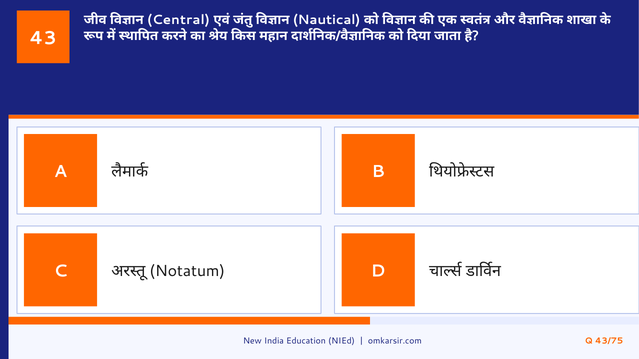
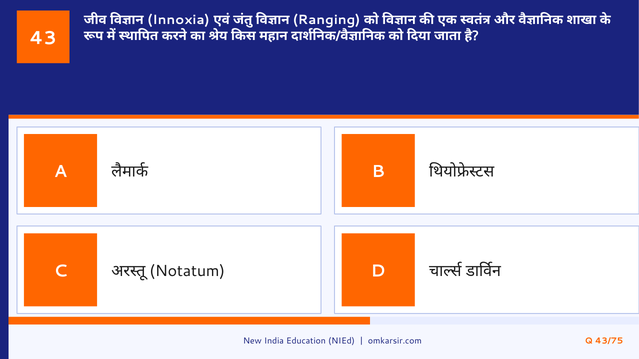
Central: Central -> Innoxia
Nautical: Nautical -> Ranging
